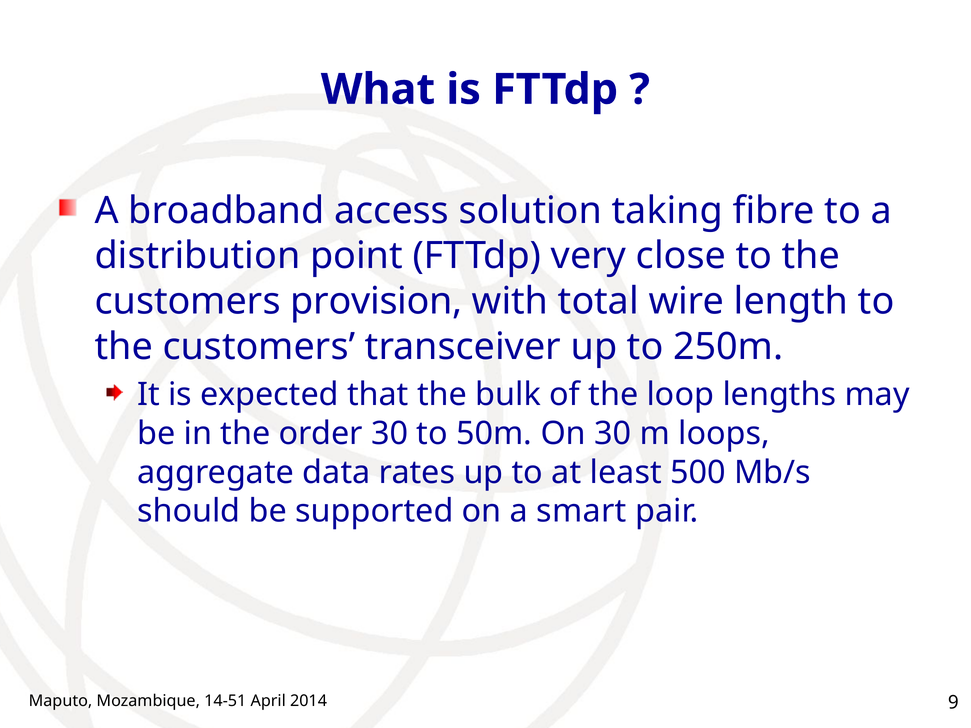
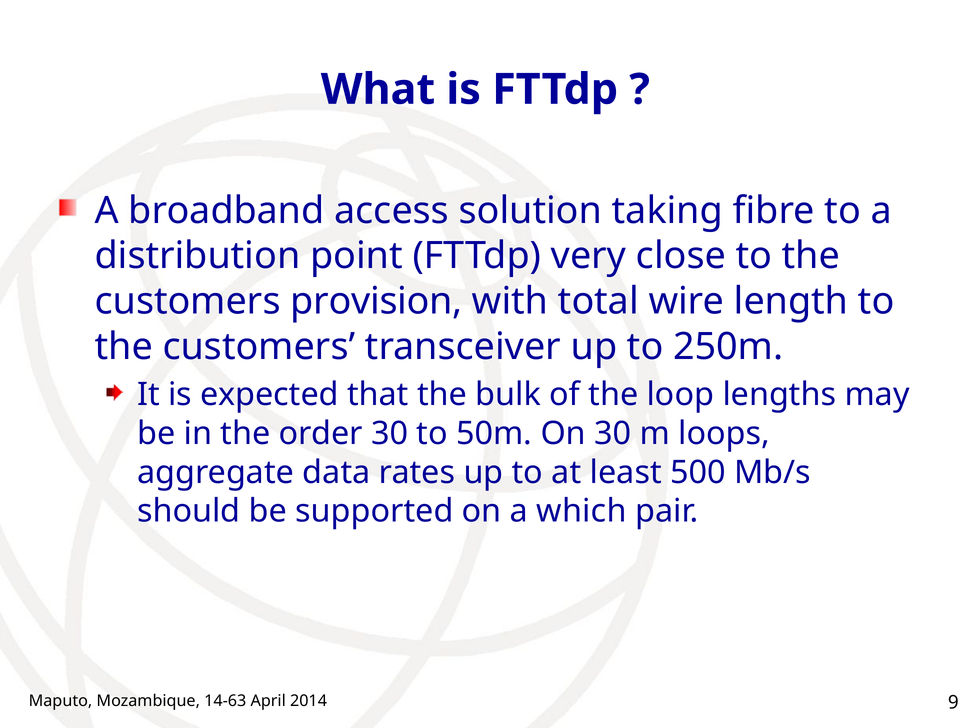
smart: smart -> which
14-51: 14-51 -> 14-63
